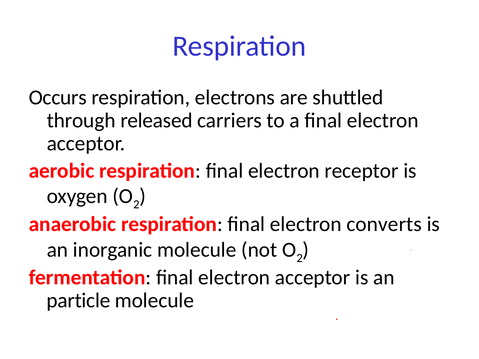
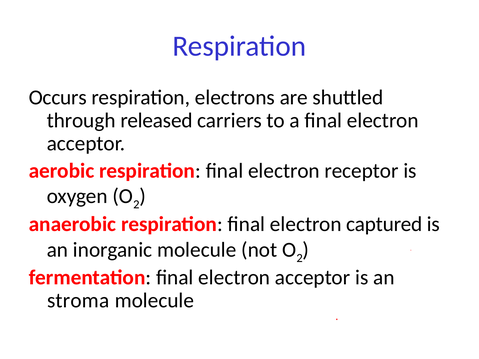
converts: converts -> captured
particle: particle -> stroma
